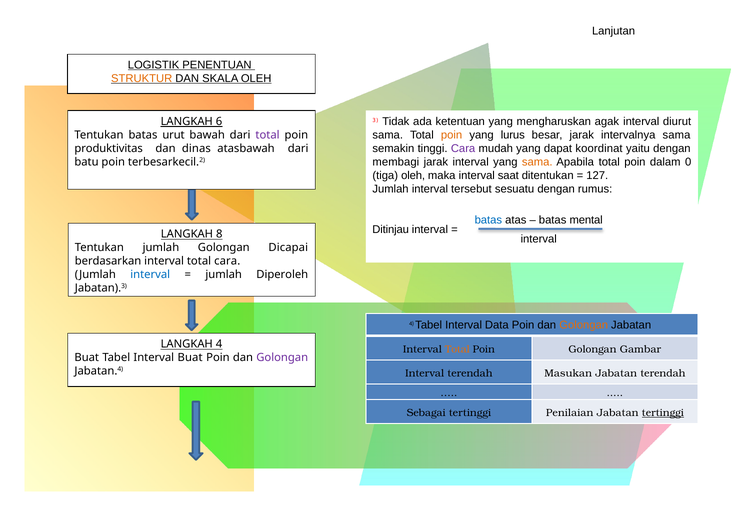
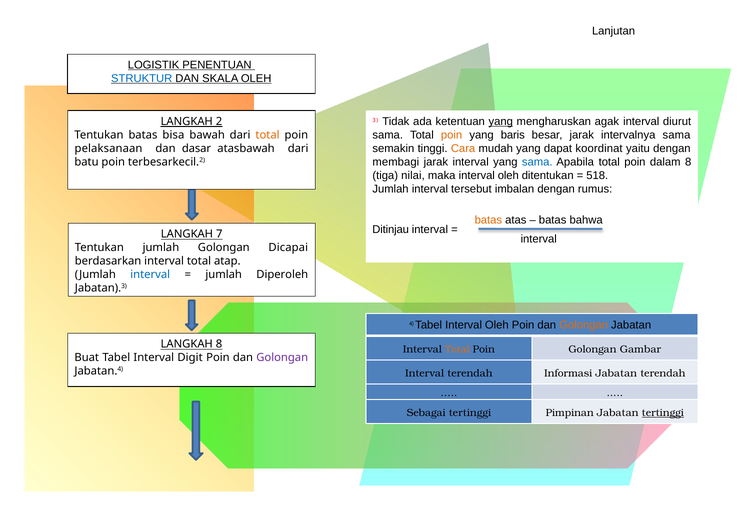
STRUKTUR colour: orange -> blue
yang at (501, 121) underline: none -> present
6: 6 -> 2
lurus: lurus -> baris
urut: urut -> bisa
total at (268, 135) colour: purple -> orange
Cara at (463, 148) colour: purple -> orange
produktivitas: produktivitas -> pelaksanaan
dinas: dinas -> dasar
sama at (537, 162) colour: orange -> blue
dalam 0: 0 -> 8
tiga oleh: oleh -> nilai
maka interval saat: saat -> oleh
127: 127 -> 518
sesuatu: sesuatu -> imbalan
batas at (488, 220) colour: blue -> orange
mental: mental -> bahwa
8: 8 -> 7
total cara: cara -> atap
Tabel Interval Data: Data -> Oleh
LANGKAH 4: 4 -> 8
Interval Buat: Buat -> Digit
Masukan: Masukan -> Informasi
Penilaian: Penilaian -> Pimpinan
